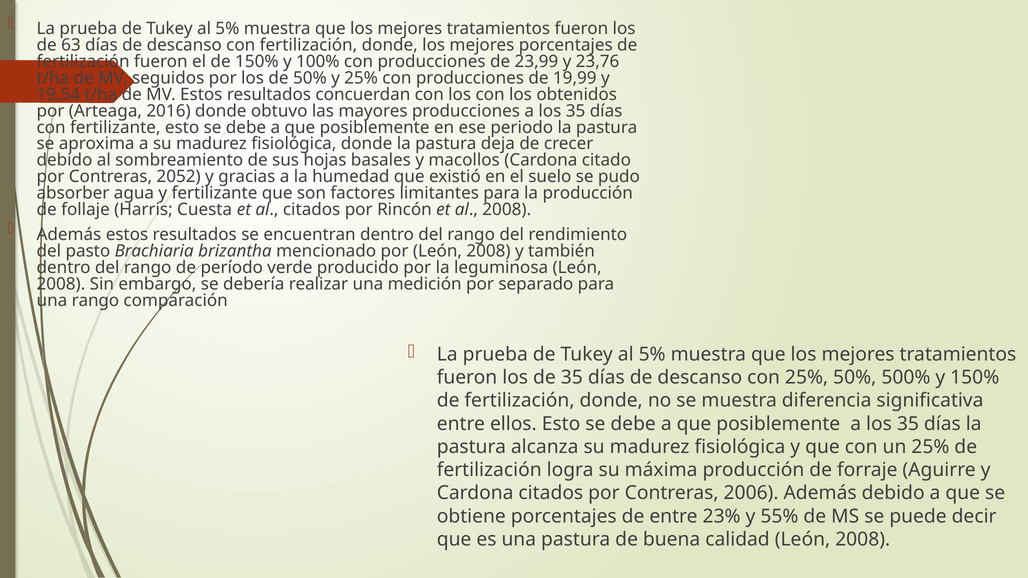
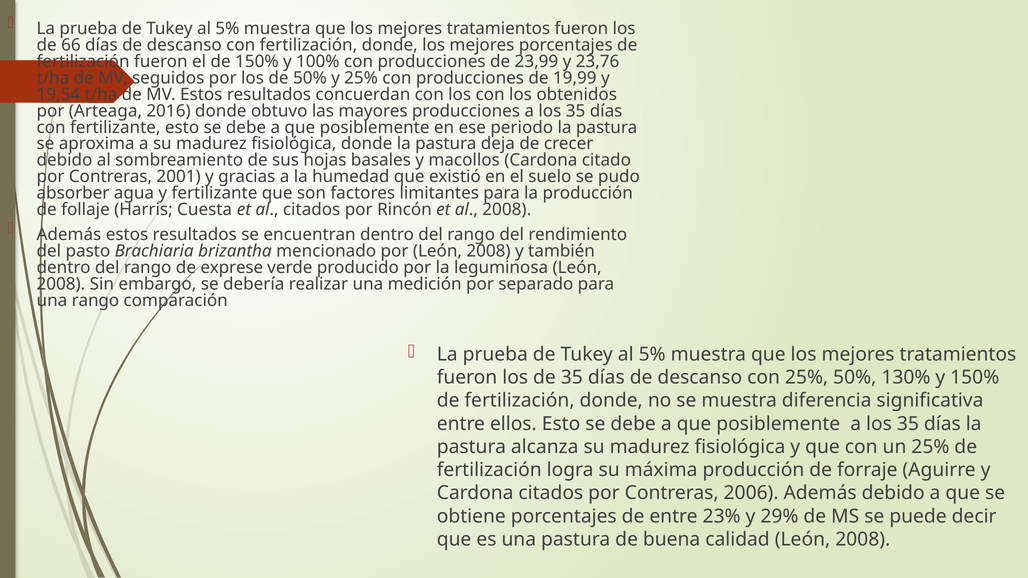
63: 63 -> 66
2052: 2052 -> 2001
período: período -> exprese
500%: 500% -> 130%
55%: 55% -> 29%
